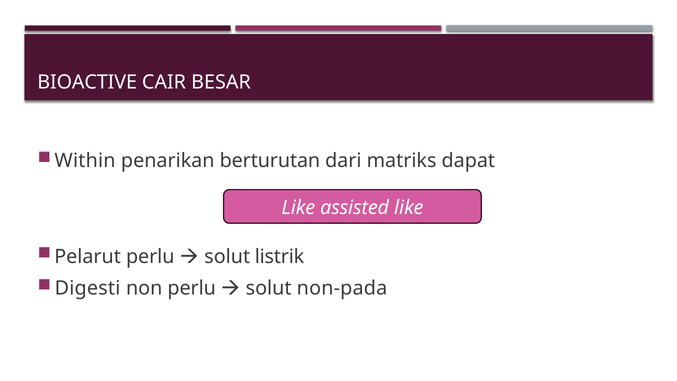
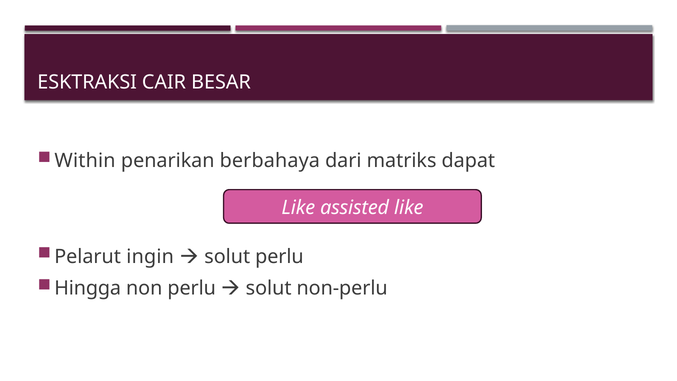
BIOACTIVE: BIOACTIVE -> ESKTRAKSI
berturutan: berturutan -> berbahaya
Pelarut perlu: perlu -> ingin
solut listrik: listrik -> perlu
Digesti: Digesti -> Hingga
non-pada: non-pada -> non-perlu
